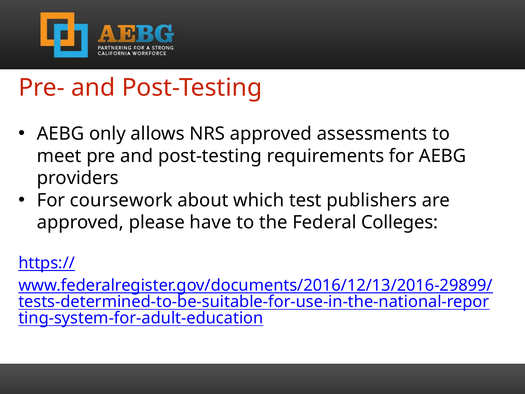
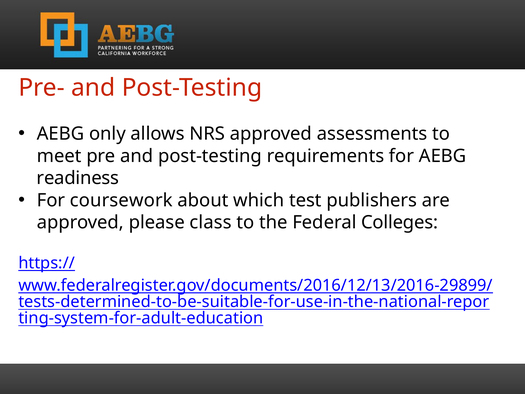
providers: providers -> readiness
have: have -> class
